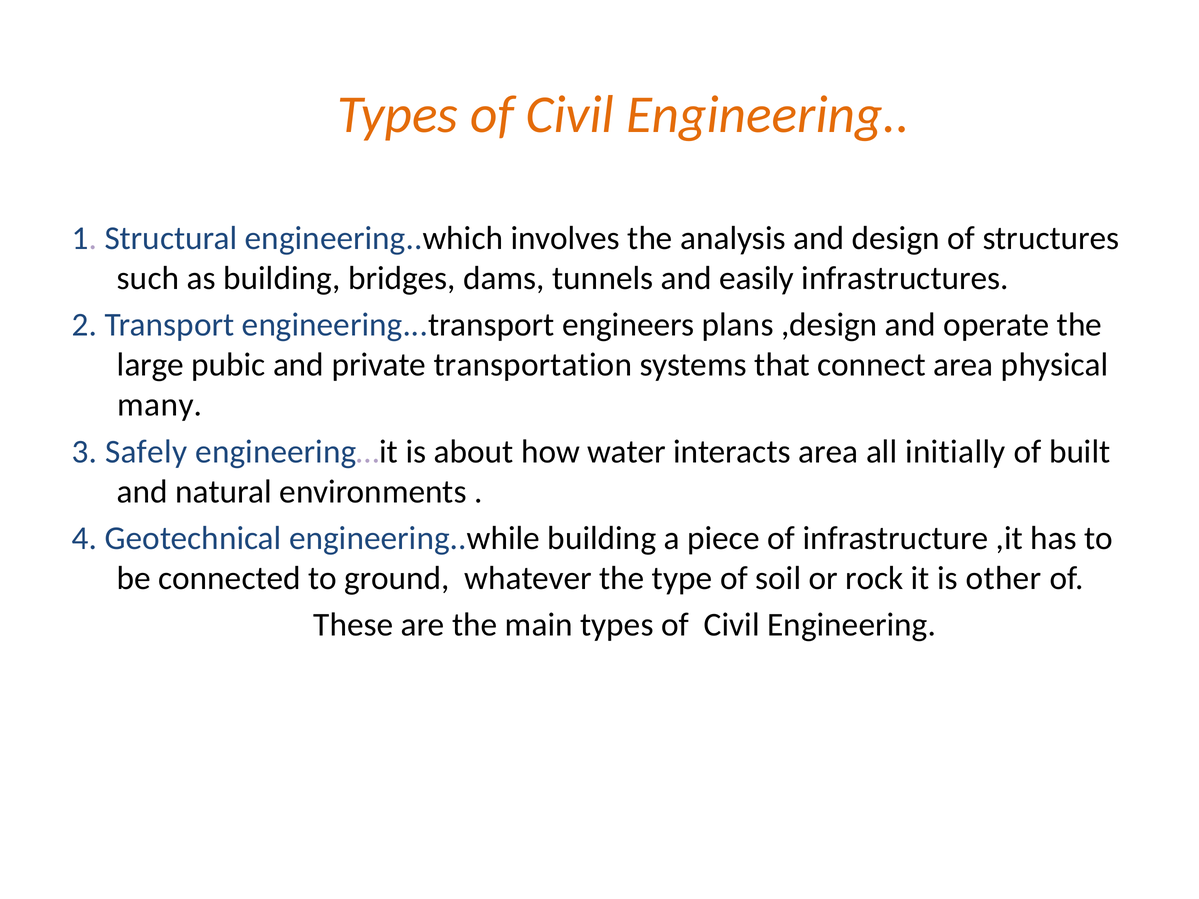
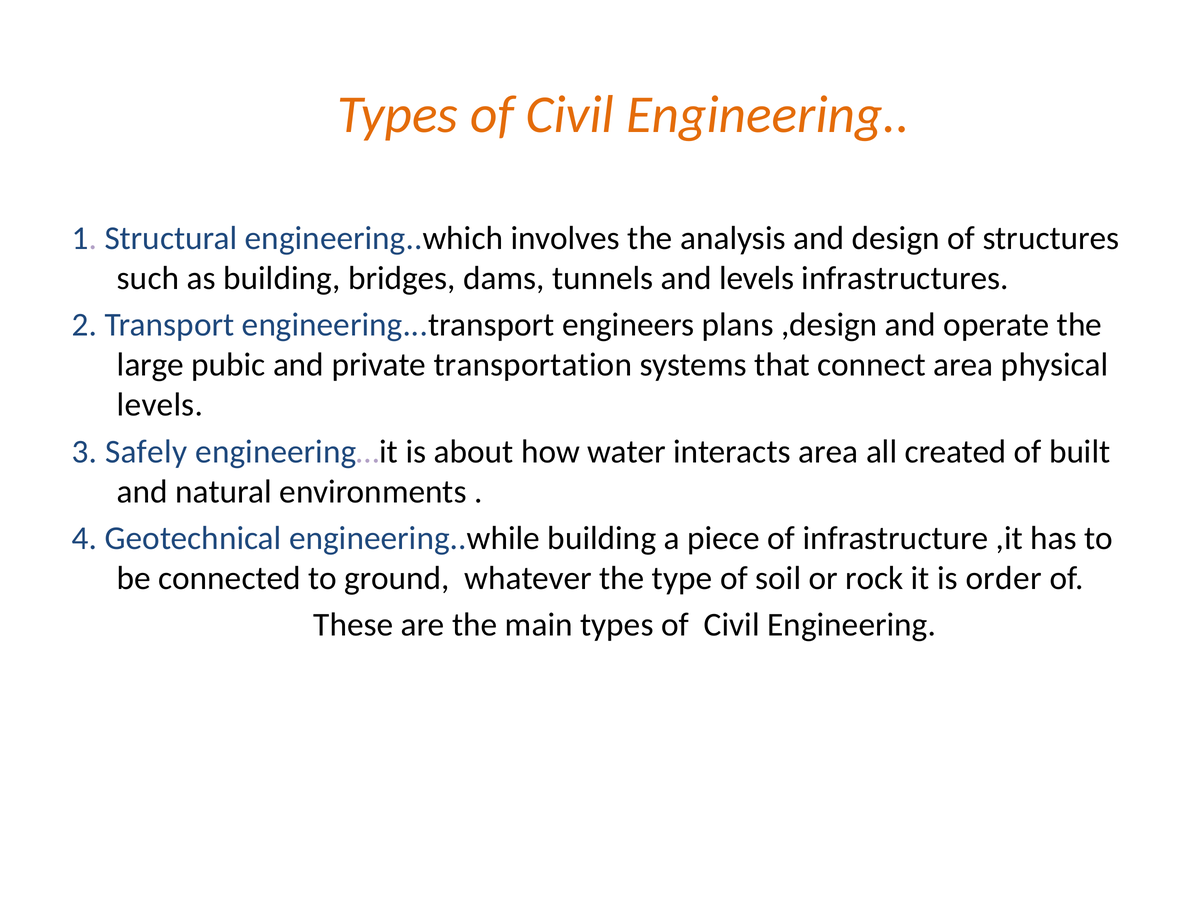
and easily: easily -> levels
many at (160, 405): many -> levels
initially: initially -> created
other: other -> order
